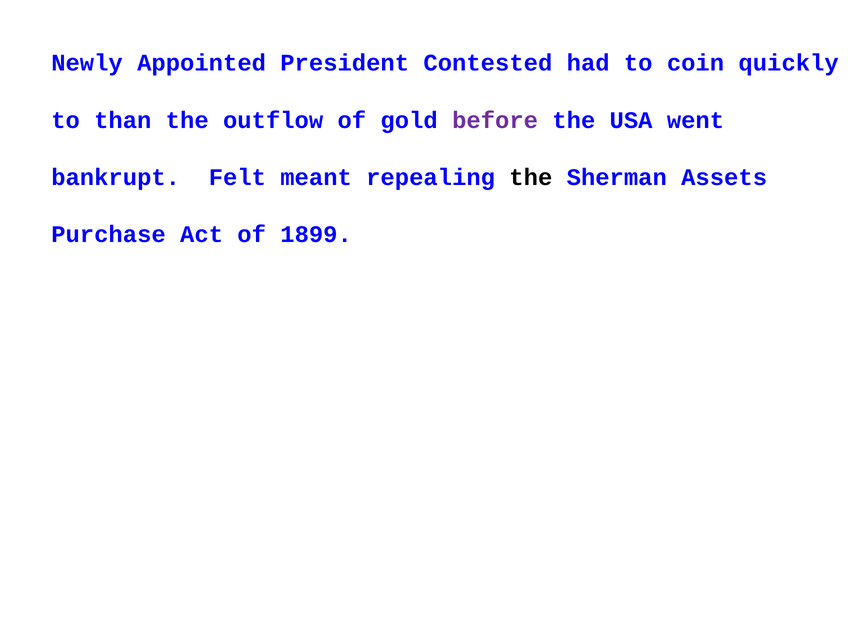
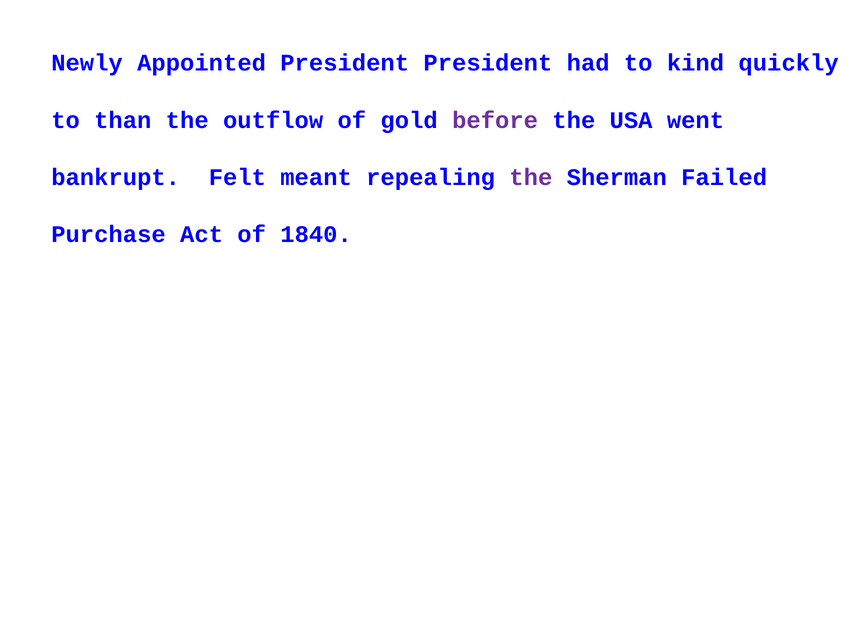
President Contested: Contested -> President
coin: coin -> kind
the at (531, 177) colour: black -> purple
Assets: Assets -> Failed
1899: 1899 -> 1840
